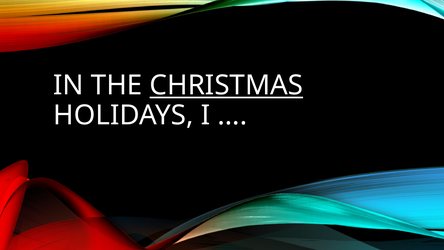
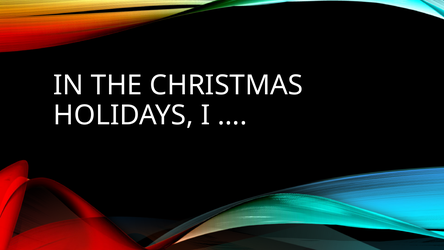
CHRISTMAS underline: present -> none
